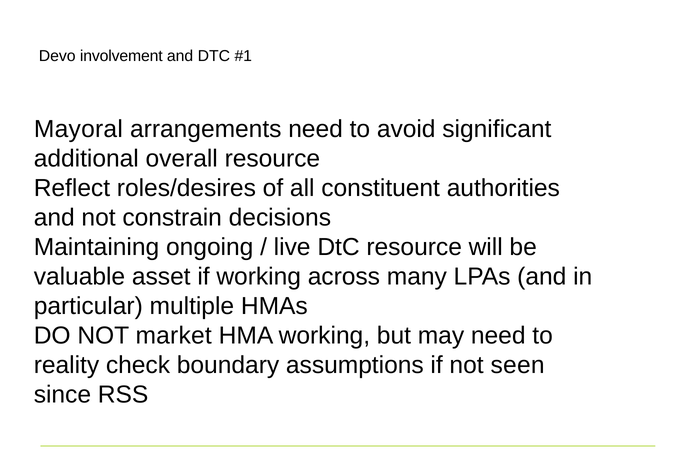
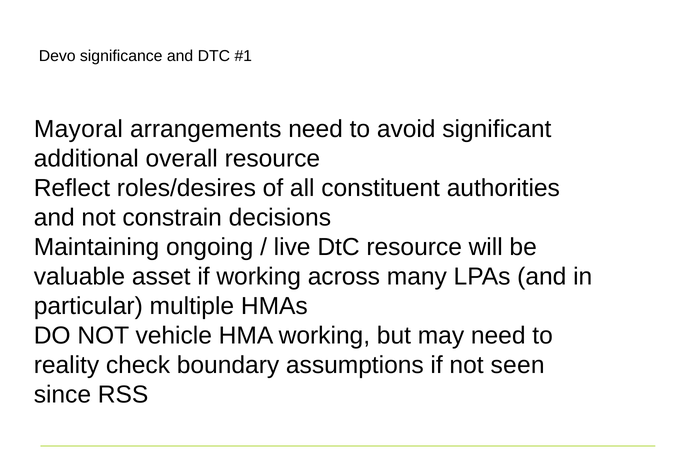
involvement: involvement -> significance
market: market -> vehicle
